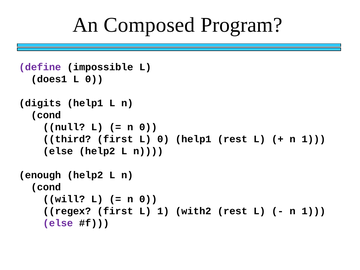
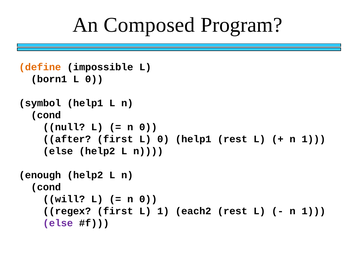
define colour: purple -> orange
does1: does1 -> born1
digits: digits -> symbol
third: third -> after
with2: with2 -> each2
